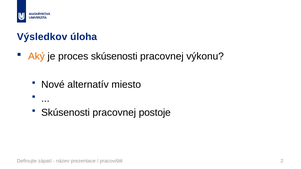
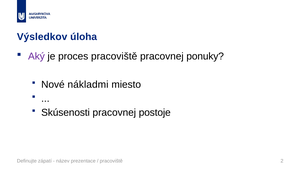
Aký colour: orange -> purple
proces skúsenosti: skúsenosti -> pracoviště
výkonu: výkonu -> ponuky
alternatív: alternatív -> nákladmi
